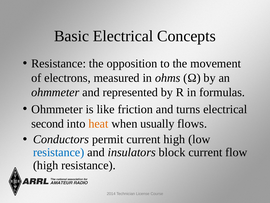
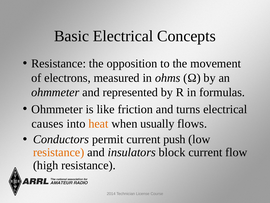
second: second -> causes
current high: high -> push
resistance at (59, 152) colour: blue -> orange
